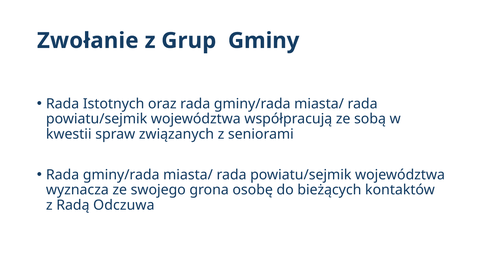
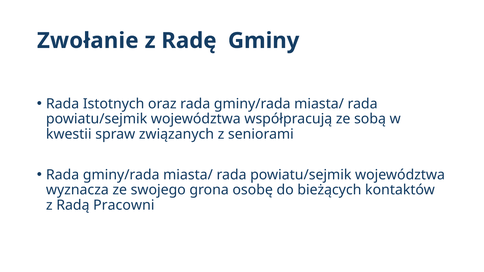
Grup: Grup -> Radę
Odczuwa: Odczuwa -> Pracowni
